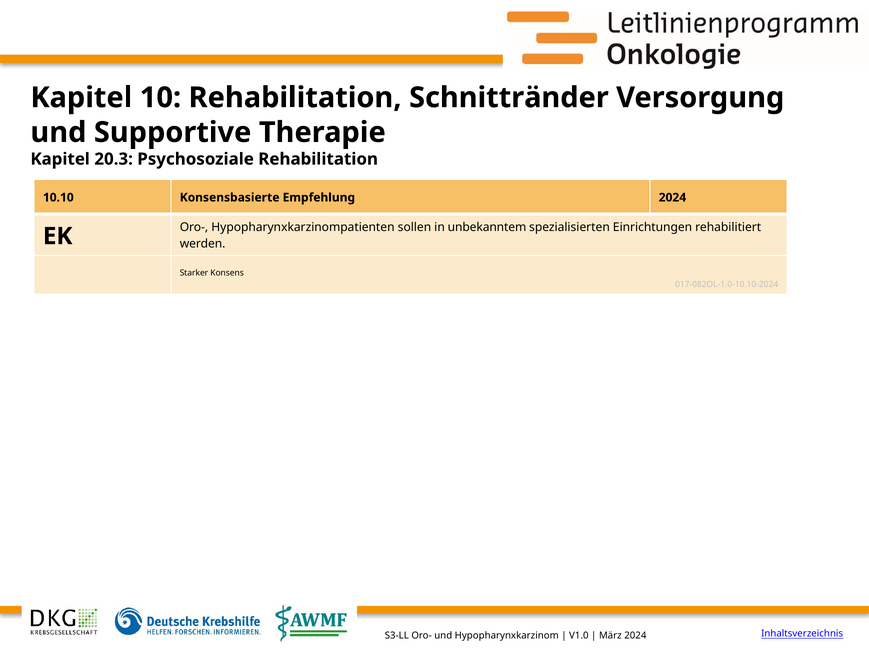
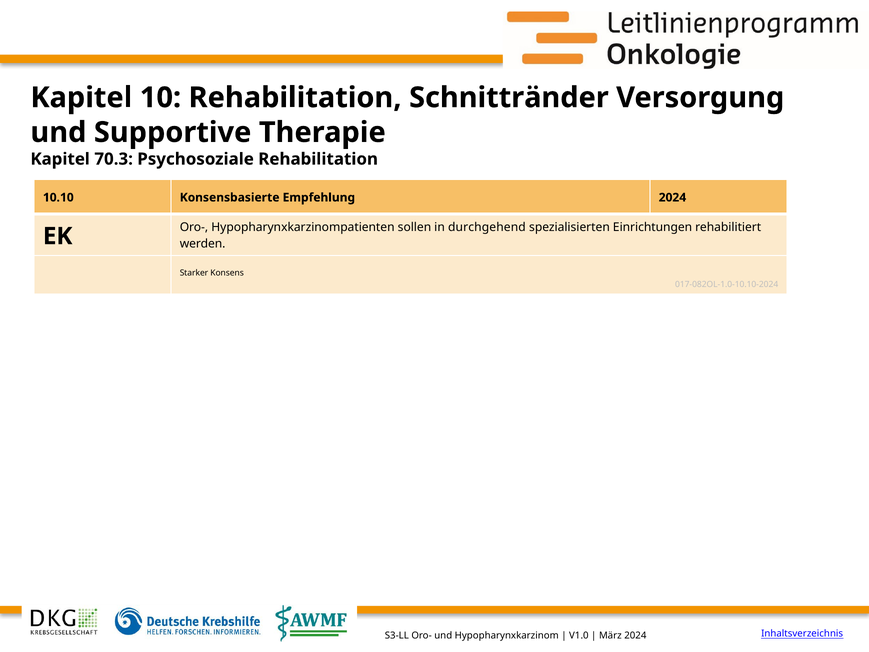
20.3: 20.3 -> 70.3
unbekanntem: unbekanntem -> durchgehend
